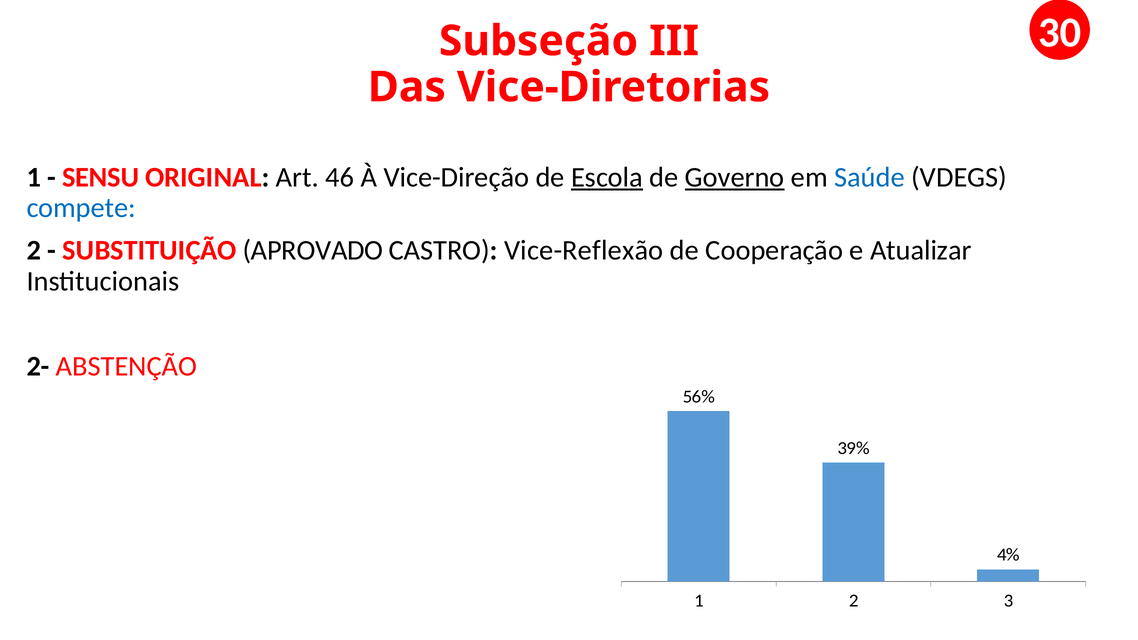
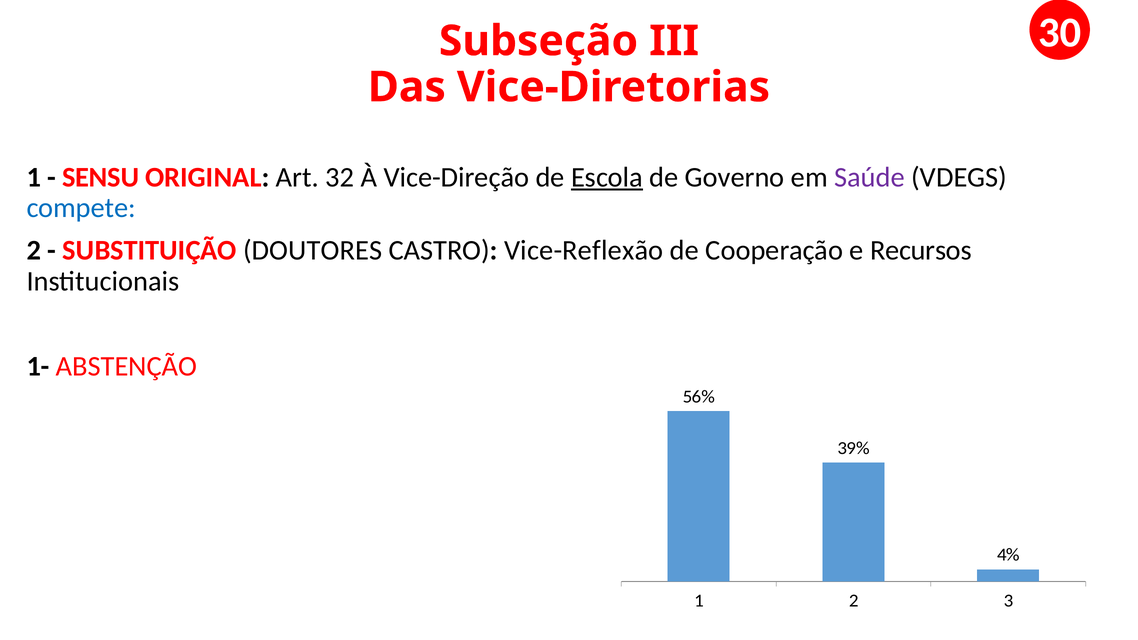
46: 46 -> 32
Governo underline: present -> none
Saúde colour: blue -> purple
APROVADO: APROVADO -> DOUTORES
Atualizar: Atualizar -> Recursos
2-: 2- -> 1-
